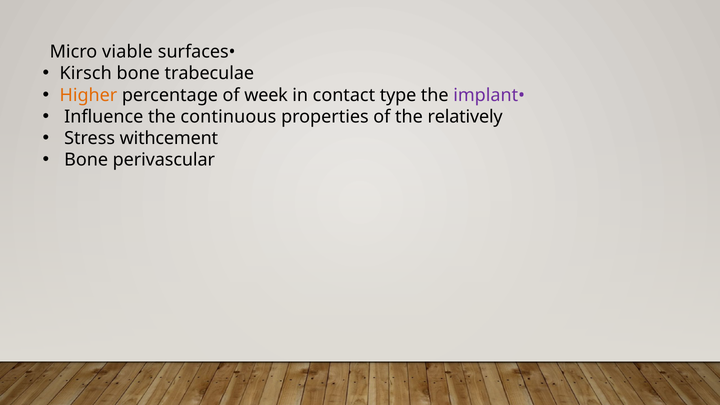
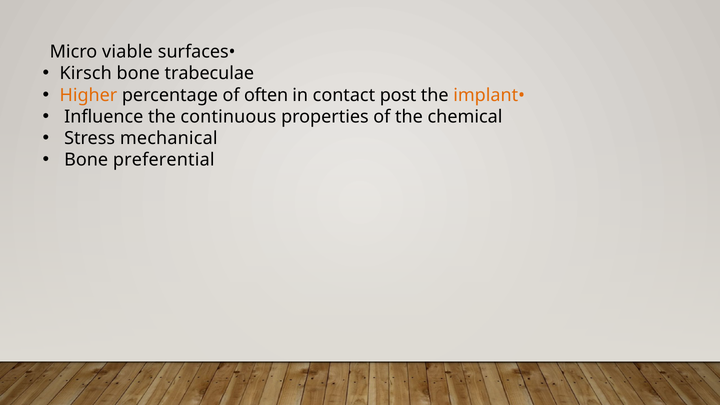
week: week -> often
type: type -> post
implant• colour: purple -> orange
relatively: relatively -> chemical
withcement: withcement -> mechanical
perivascular: perivascular -> preferential
